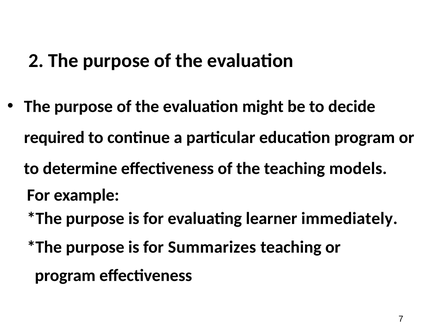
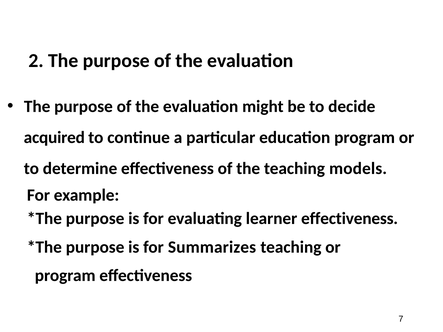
required: required -> acquired
learner immediately: immediately -> effectiveness
